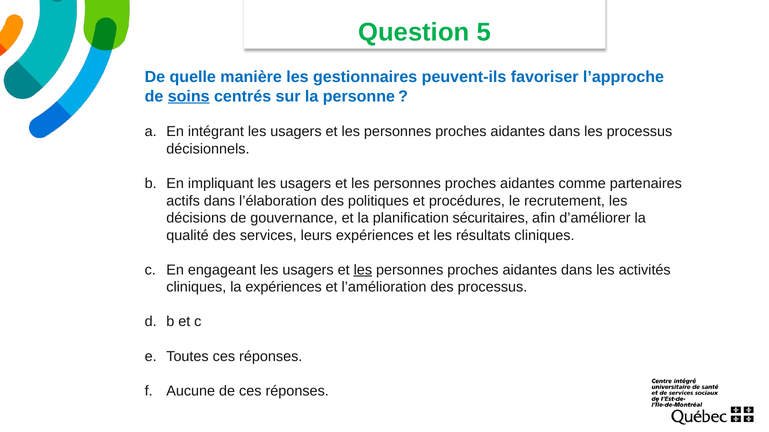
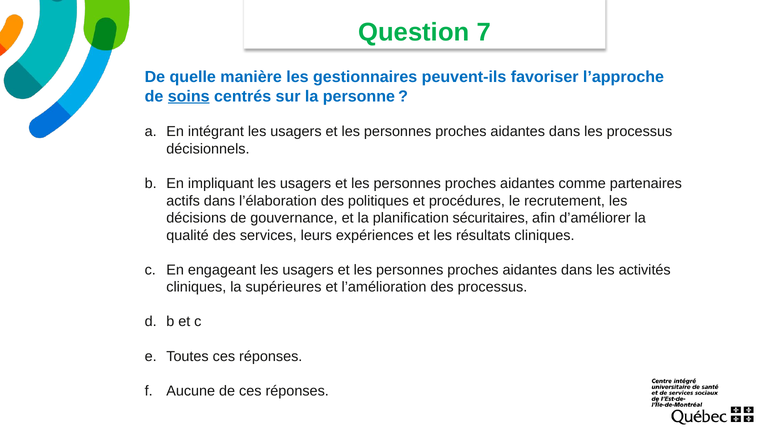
5: 5 -> 7
les at (363, 270) underline: present -> none
la expériences: expériences -> supérieures
